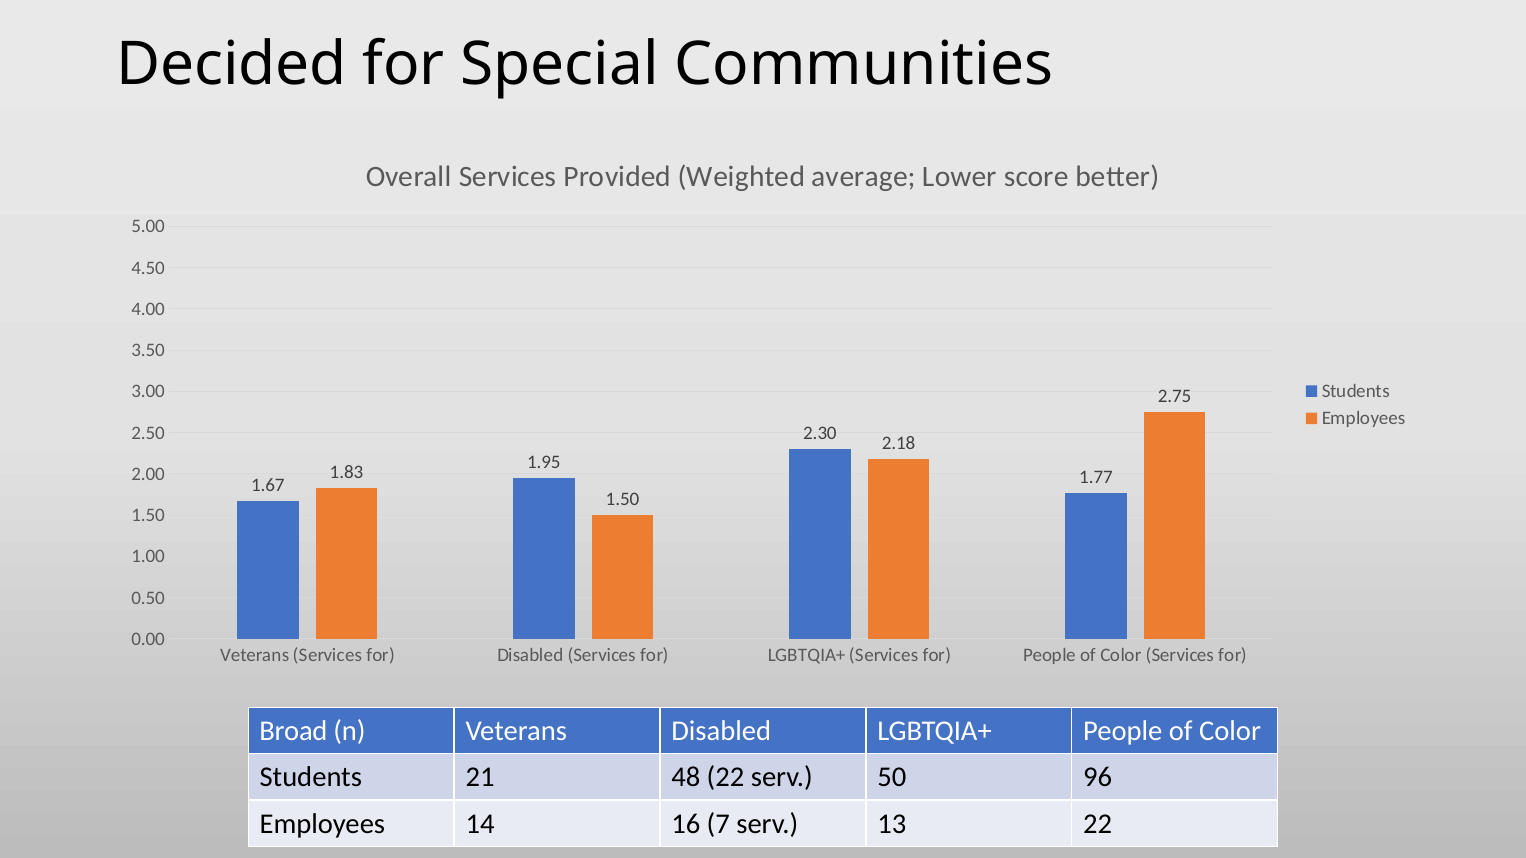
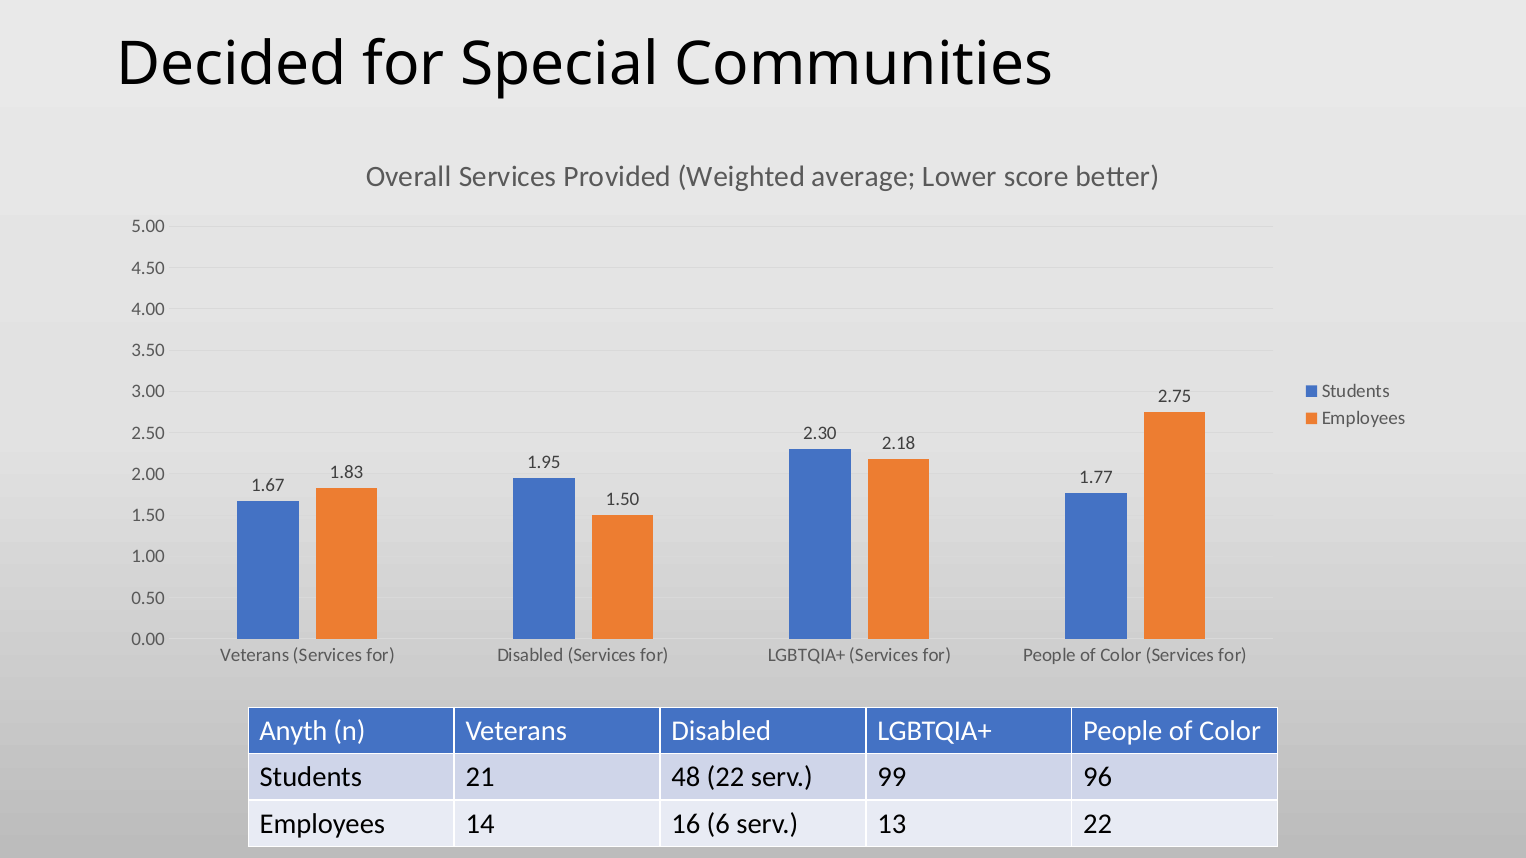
Broad: Broad -> Anyth
50: 50 -> 99
7: 7 -> 6
